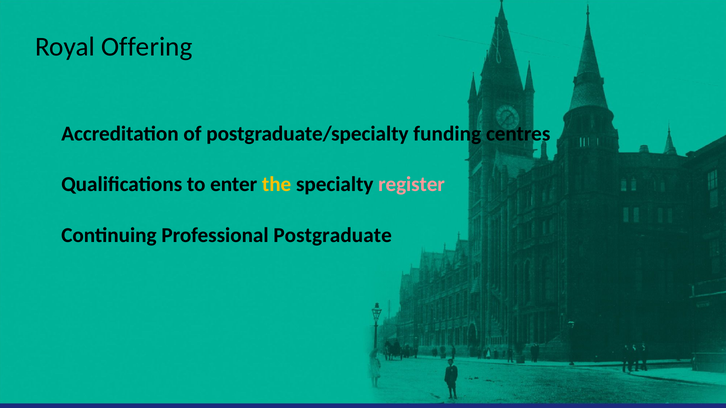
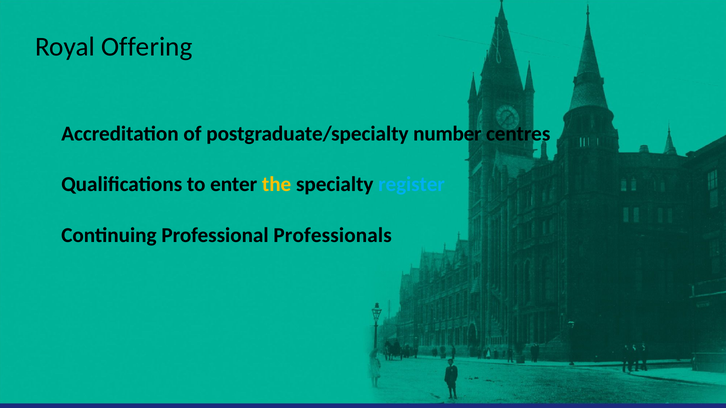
funding: funding -> number
register colour: pink -> light blue
Postgraduate: Postgraduate -> Professionals
